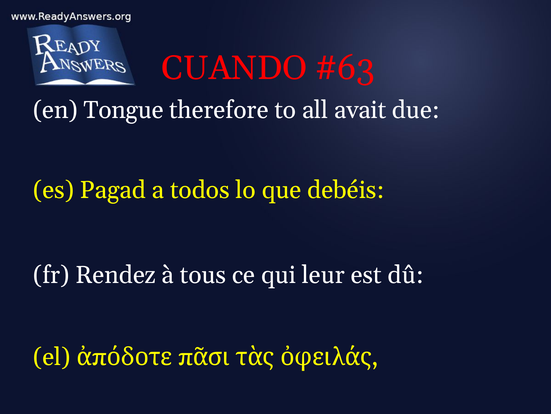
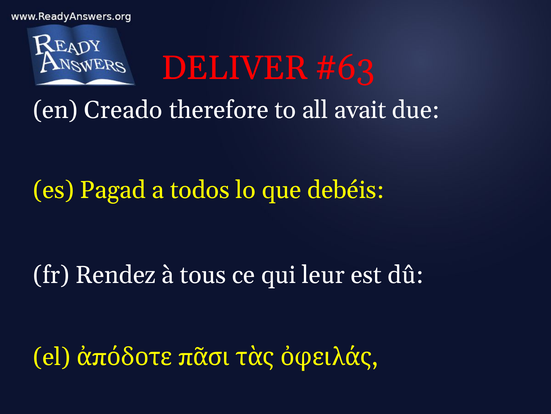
CUANDO: CUANDO -> DELIVER
Tongue: Tongue -> Creado
